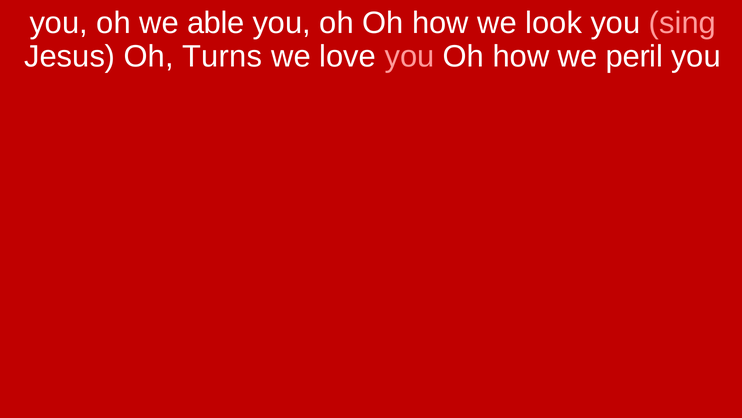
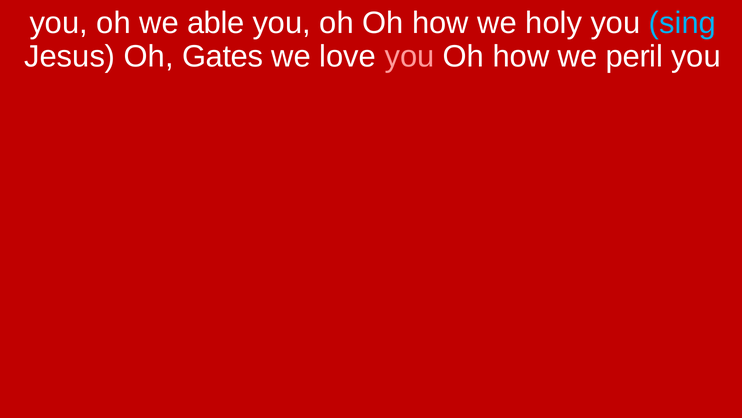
look: look -> holy
sing colour: pink -> light blue
Turns: Turns -> Gates
